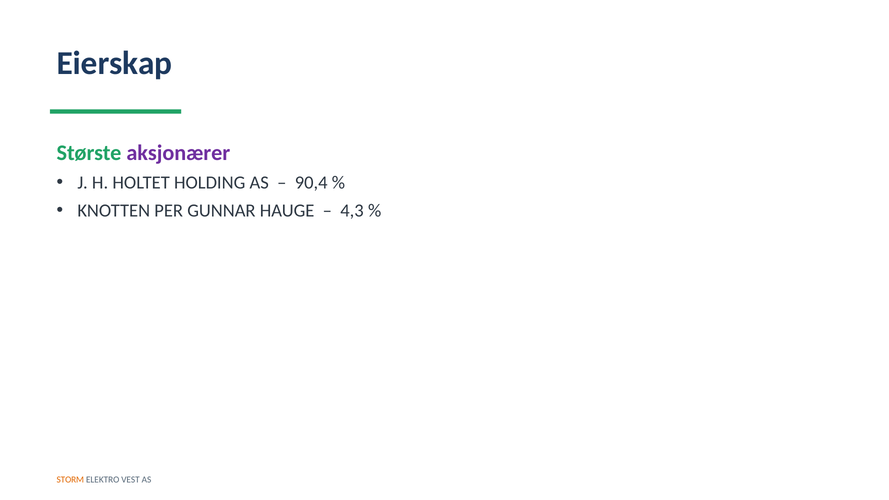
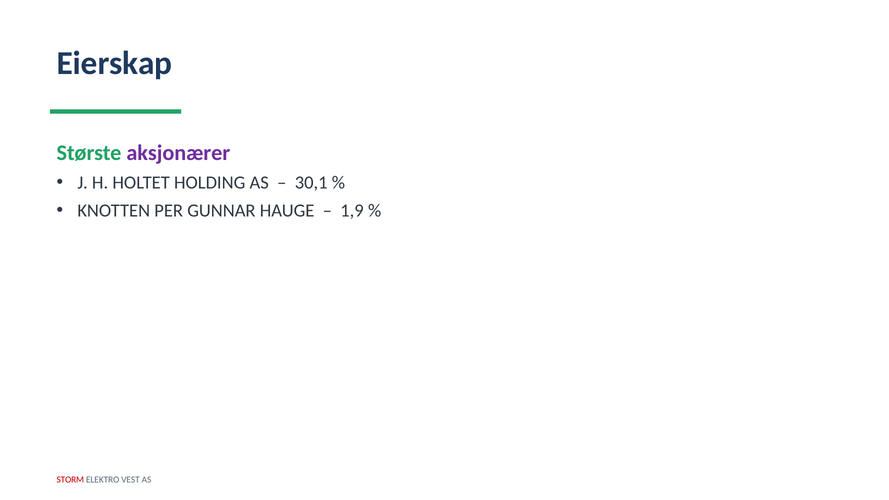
90,4: 90,4 -> 30,1
4,3: 4,3 -> 1,9
STORM colour: orange -> red
